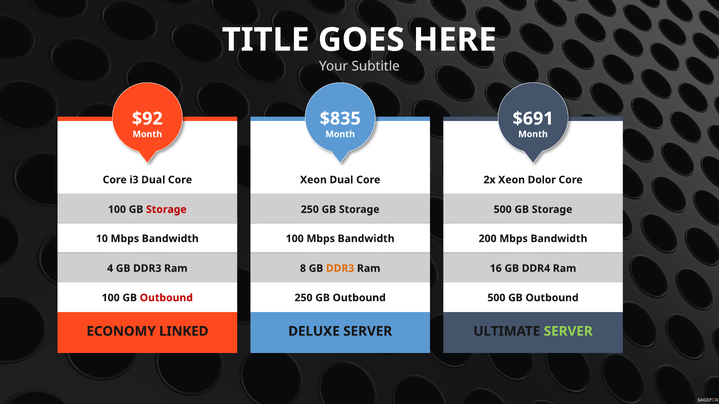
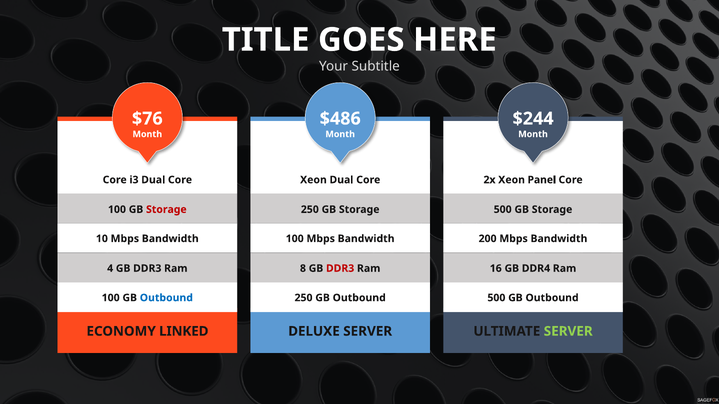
$92: $92 -> $76
$835: $835 -> $486
$691: $691 -> $244
Dolor: Dolor -> Panel
DDR3 at (340, 269) colour: orange -> red
Outbound at (166, 298) colour: red -> blue
